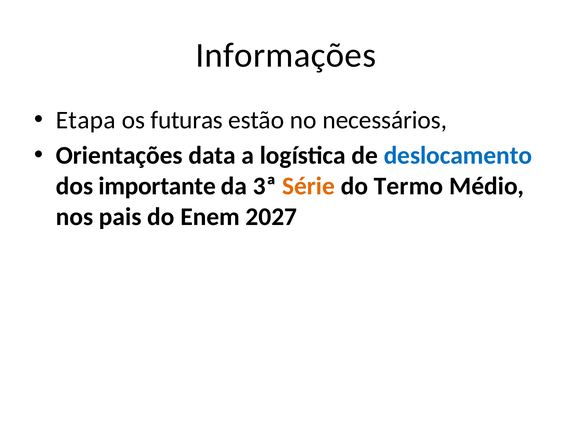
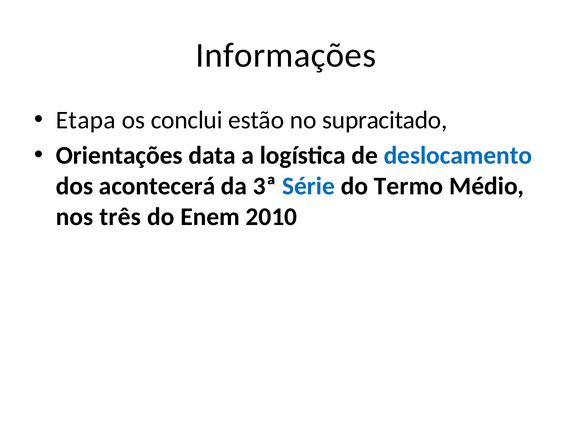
futuras: futuras -> conclui
necessários: necessários -> supracitado
importante: importante -> acontecerá
Série colour: orange -> blue
pais: pais -> três
2027: 2027 -> 2010
